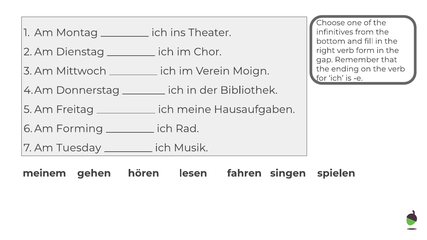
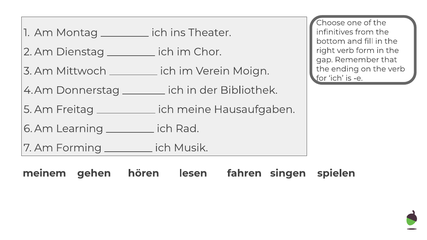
Forming: Forming -> Learning
Tuesday: Tuesday -> Forming
